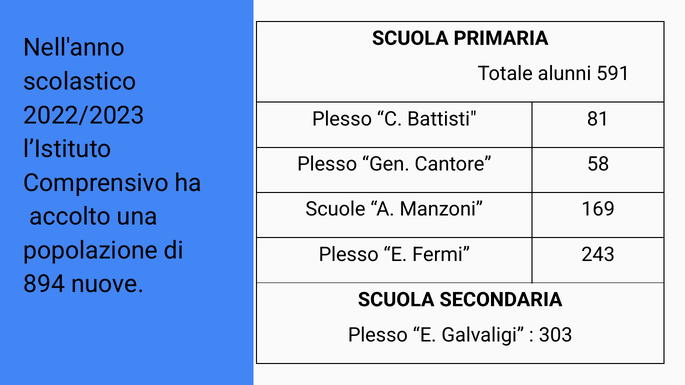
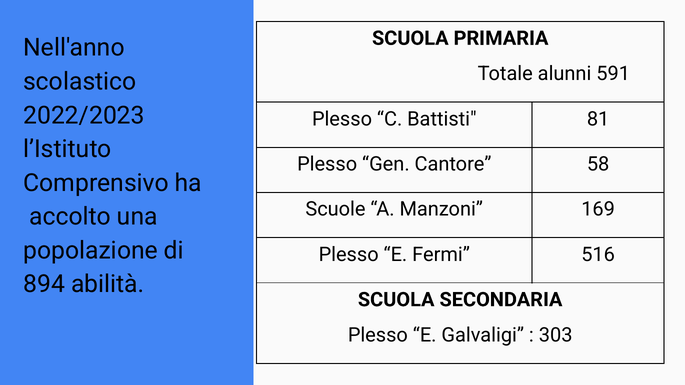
243: 243 -> 516
nuove: nuove -> abilità
